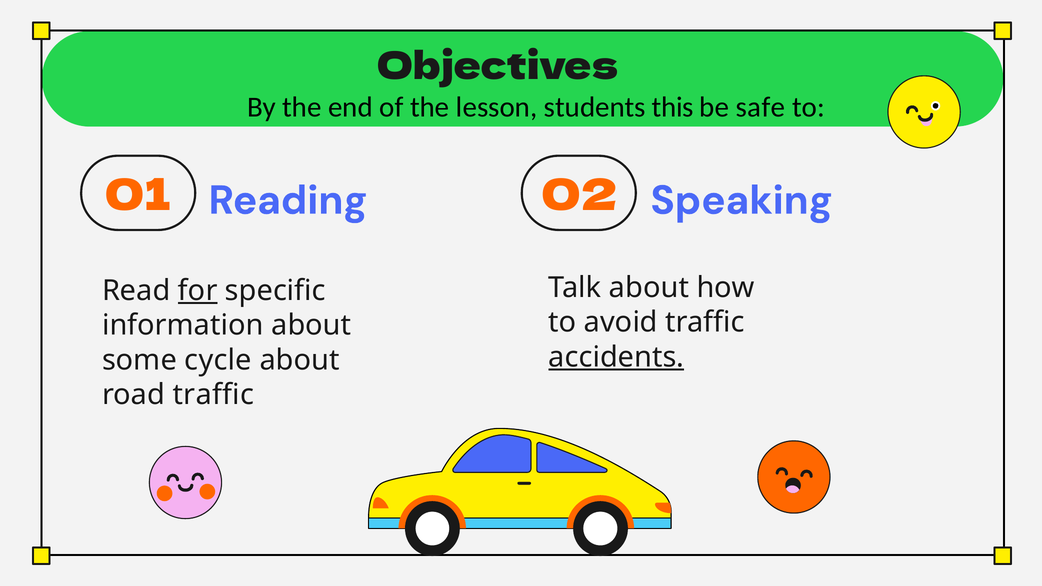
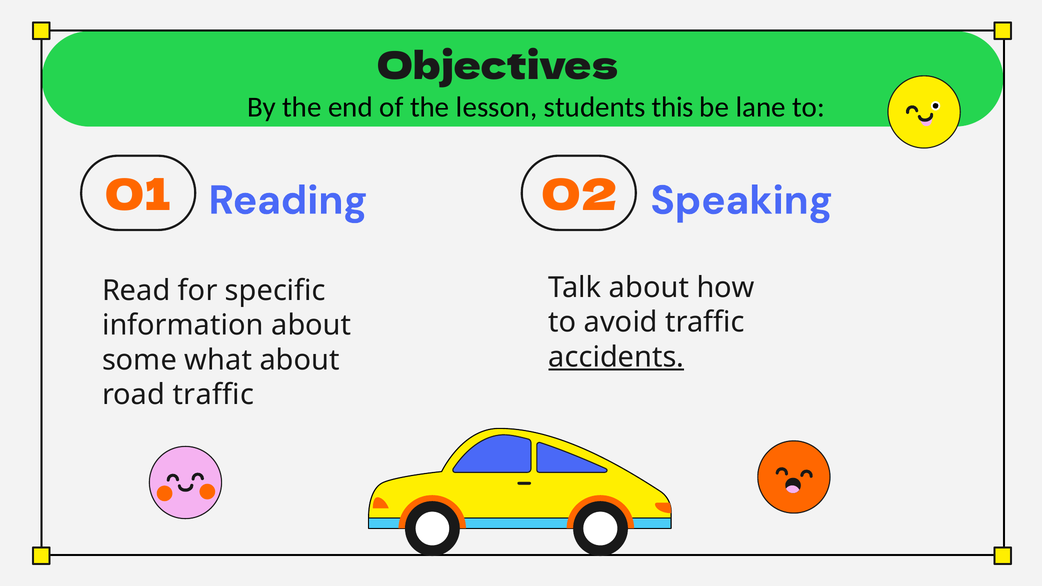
safe: safe -> lane
for underline: present -> none
cycle: cycle -> what
